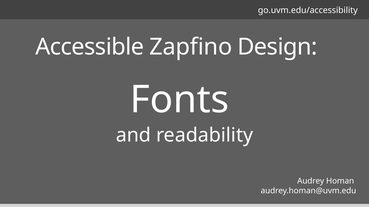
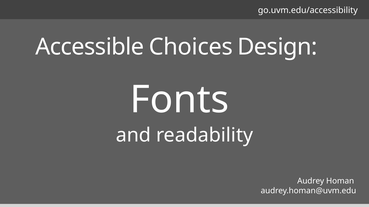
Zapfino: Zapfino -> Choices
